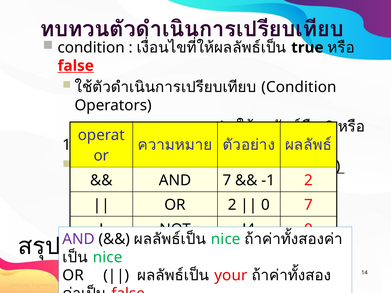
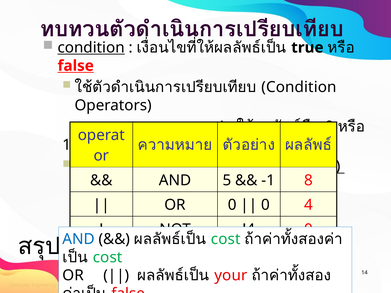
condition at (91, 48) underline: none -> present
7 at (227, 180): 7 -> 5
-1 2: 2 -> 8
OR 2: 2 -> 0
0 7: 7 -> 4
AND at (79, 239) colour: purple -> blue
nice at (226, 239): nice -> cost
nice at (108, 257): nice -> cost
